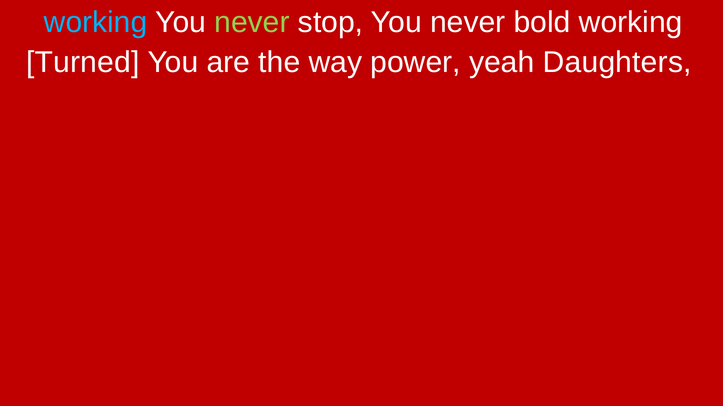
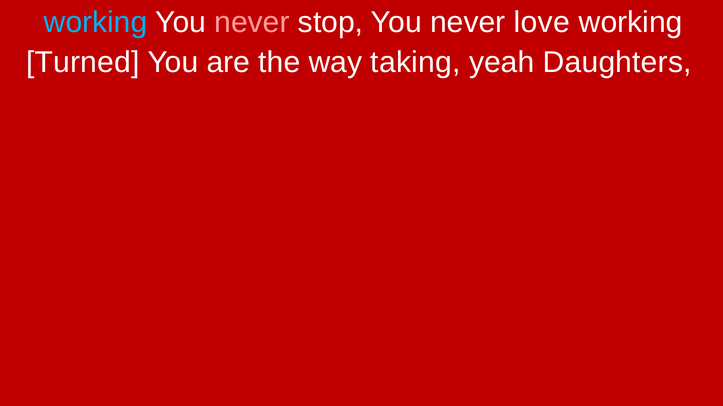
never at (252, 22) colour: light green -> pink
bold: bold -> love
power: power -> taking
